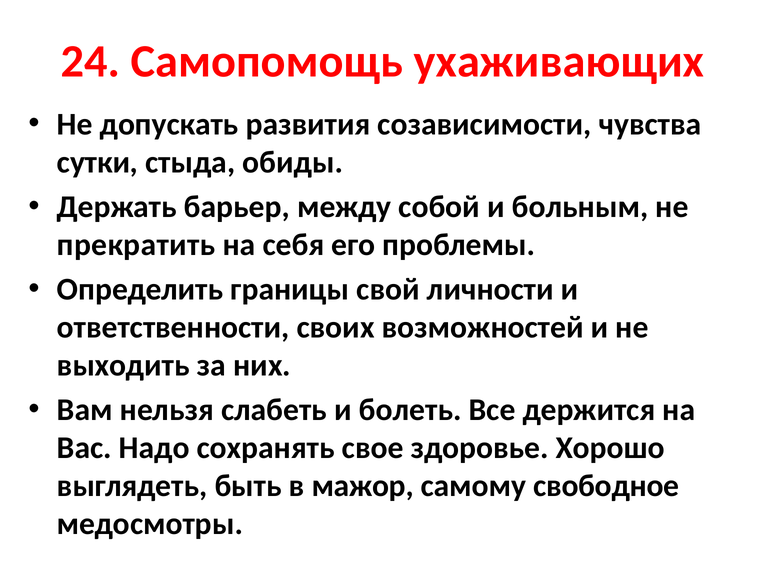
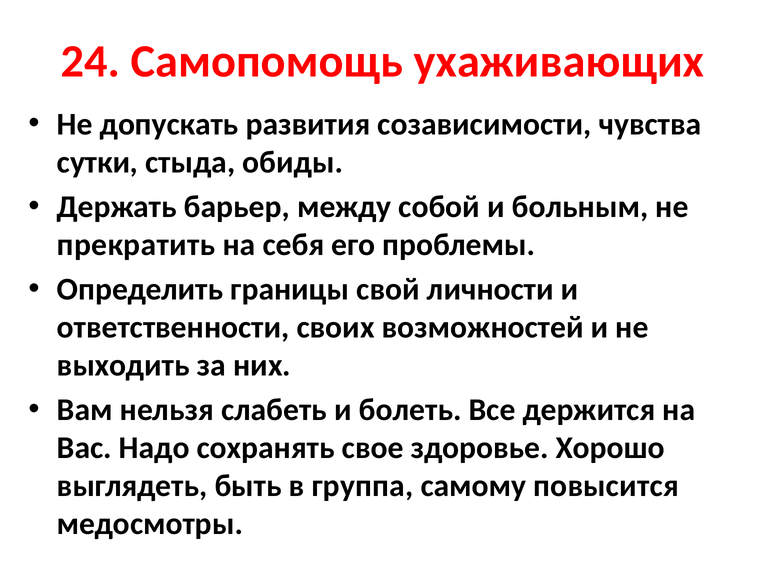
мажор: мажор -> группа
свободное: свободное -> повысится
